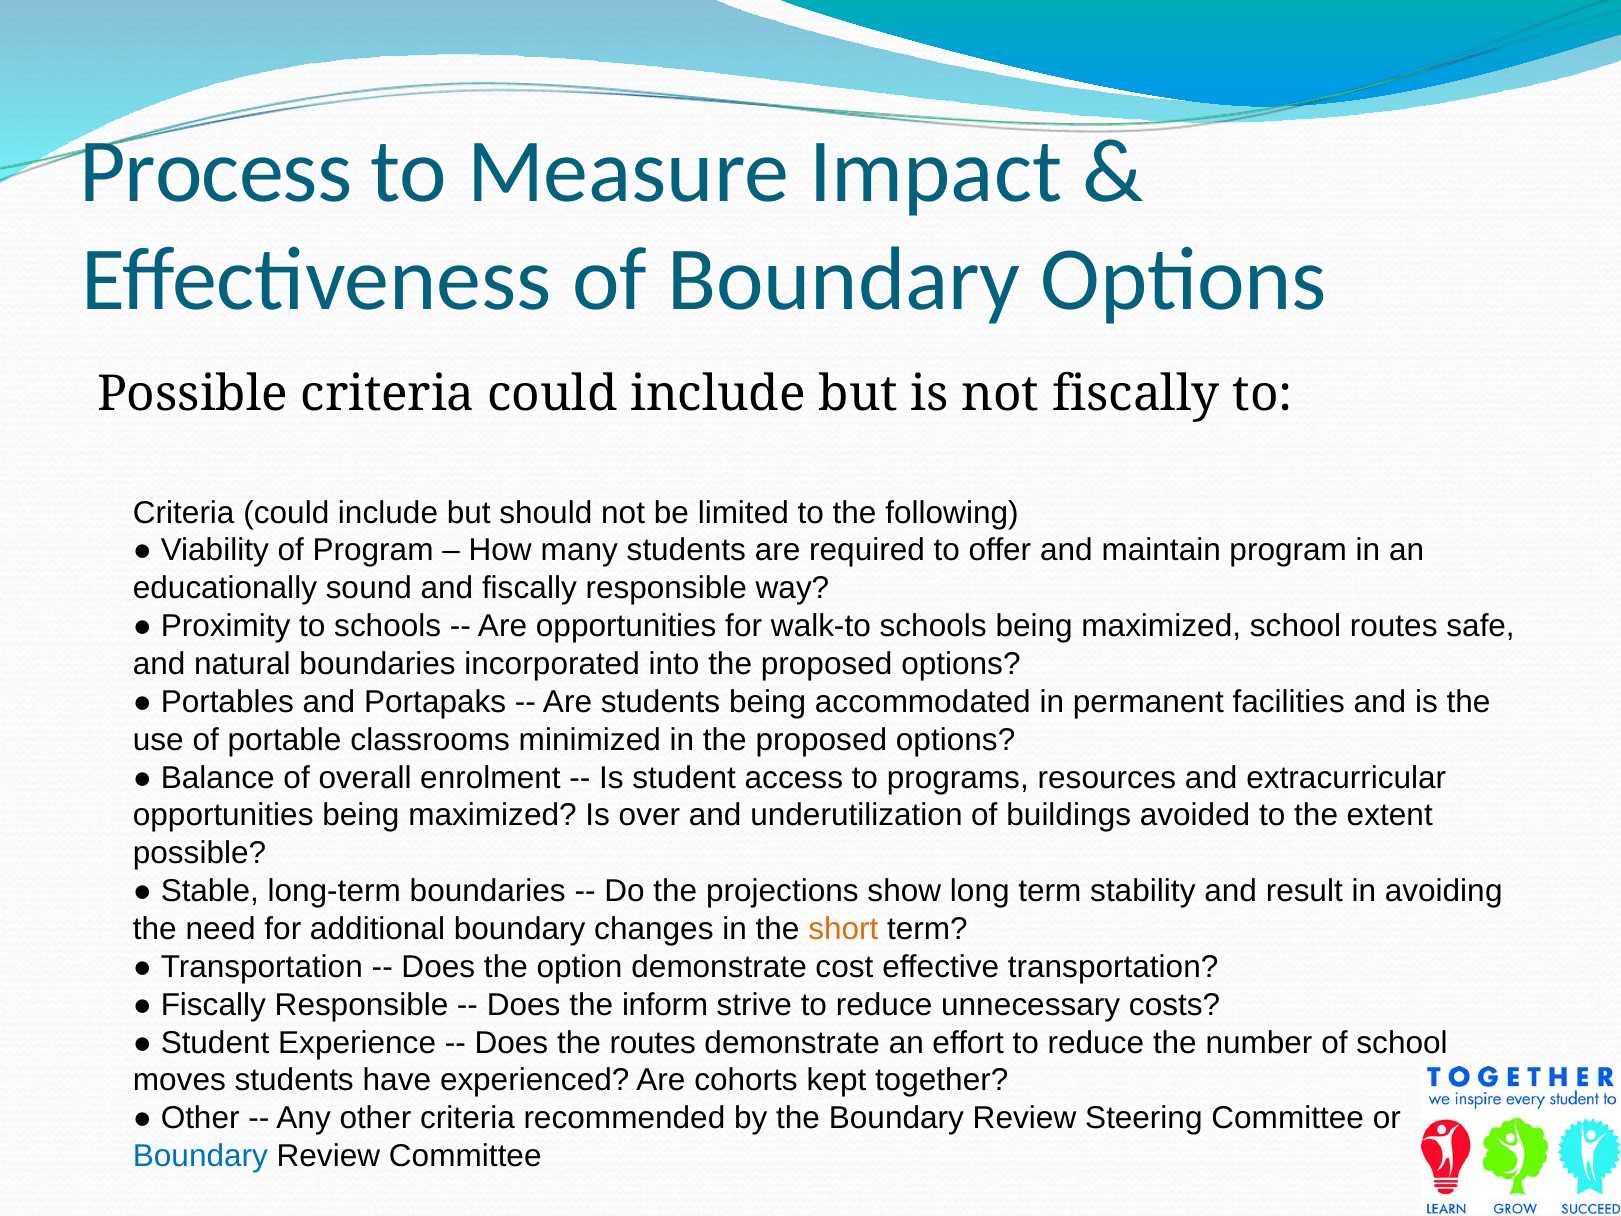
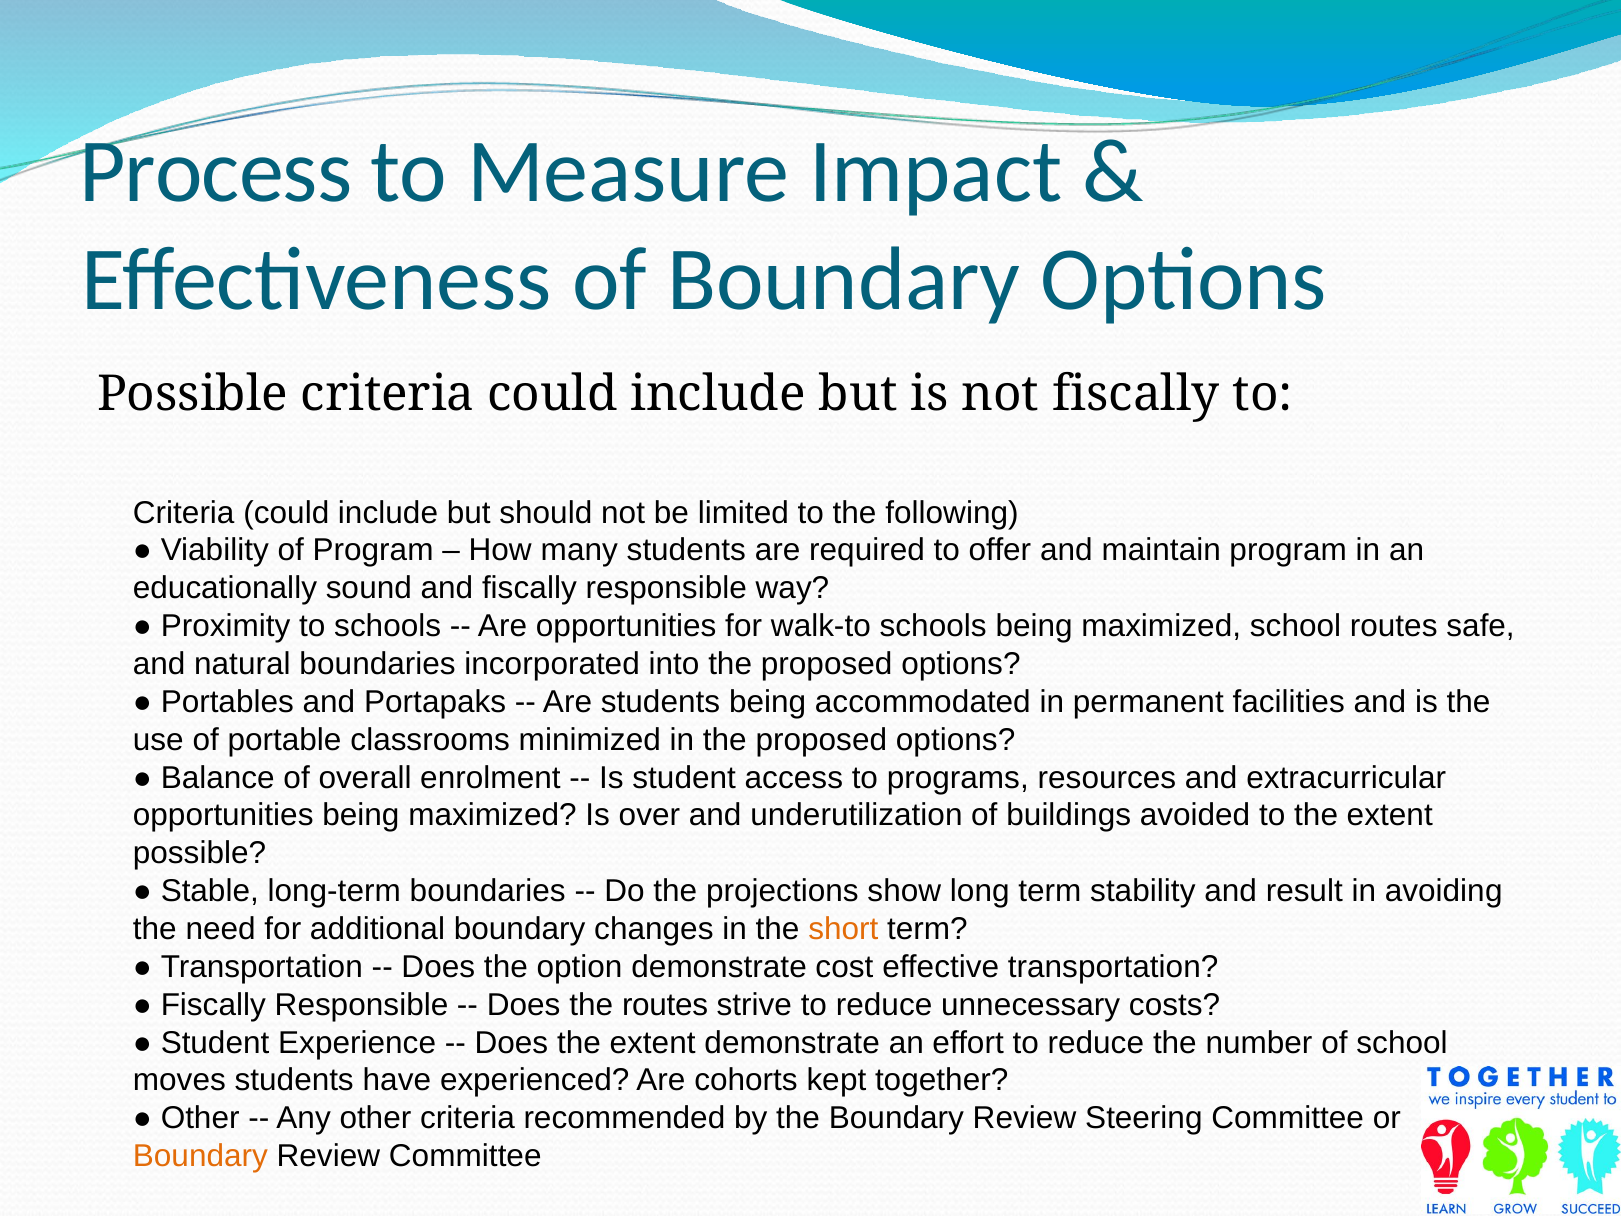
the inform: inform -> routes
Does the routes: routes -> extent
Boundary at (200, 1156) colour: blue -> orange
